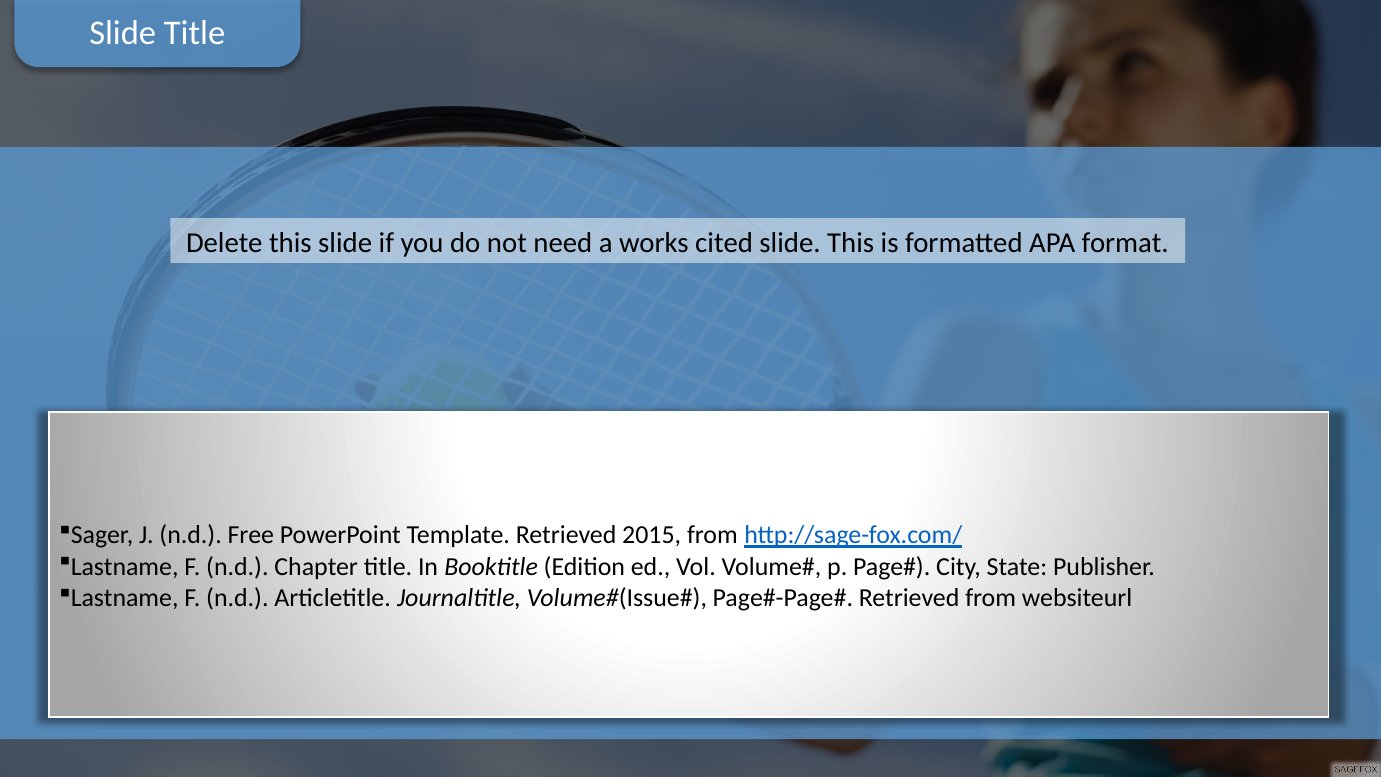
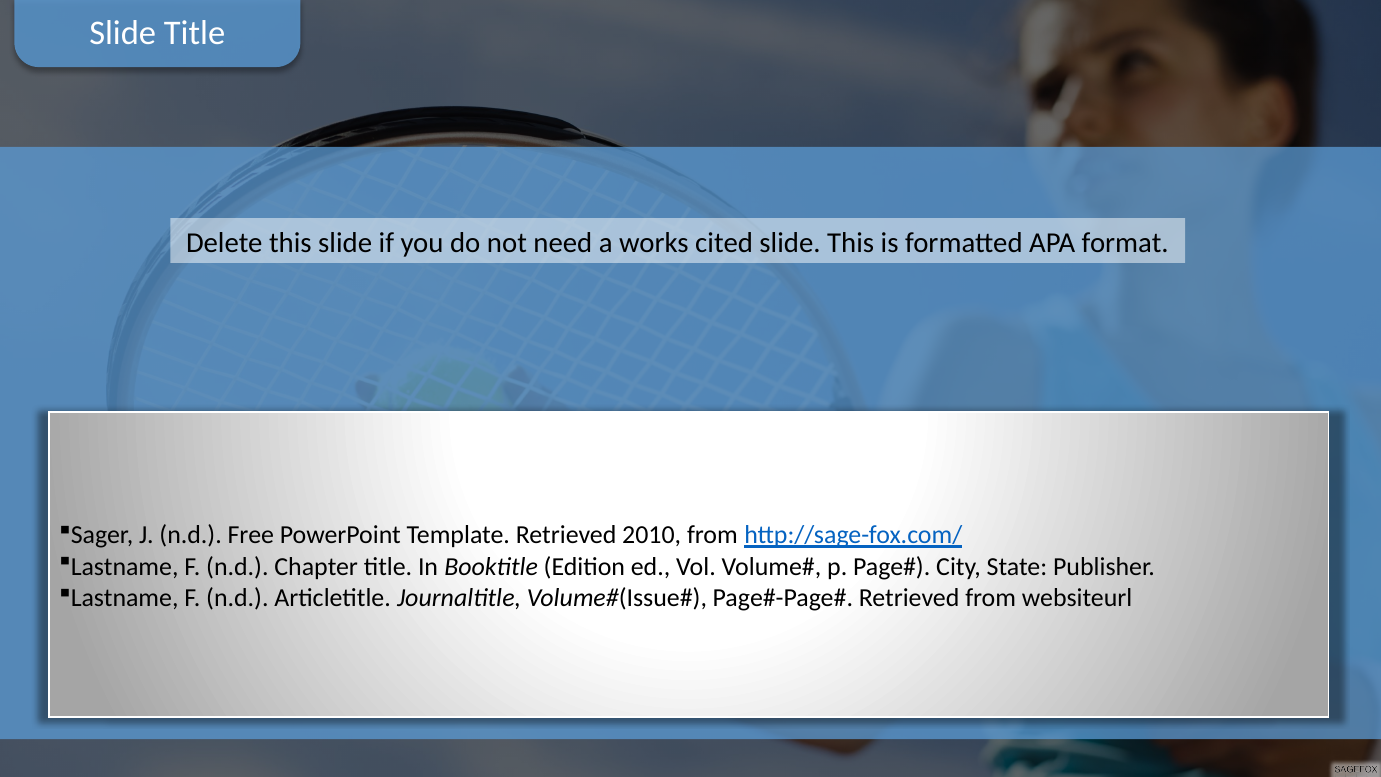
2015: 2015 -> 2010
